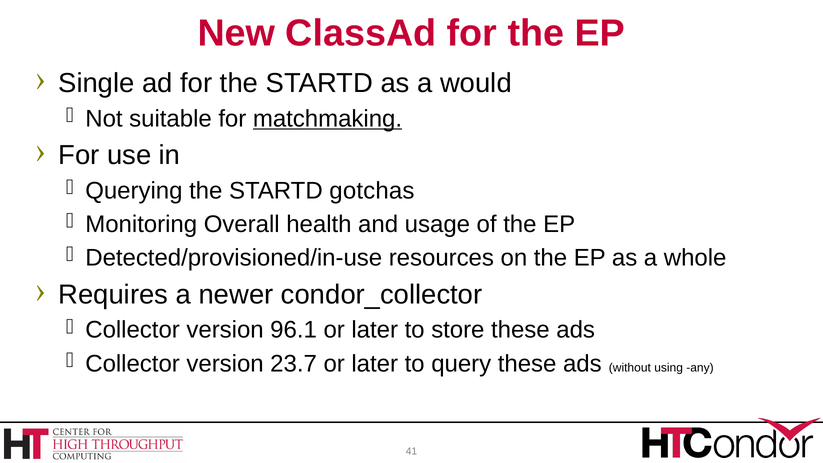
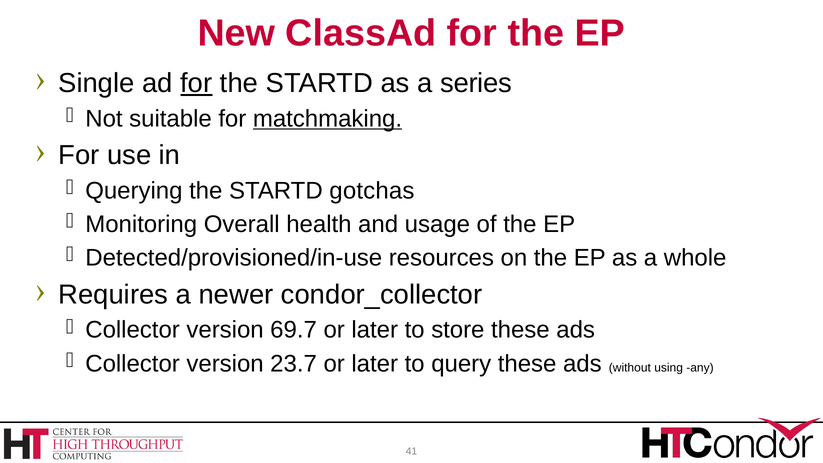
for at (196, 83) underline: none -> present
would: would -> series
96.1: 96.1 -> 69.7
